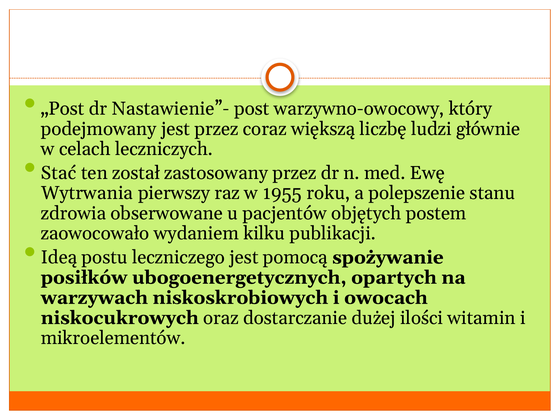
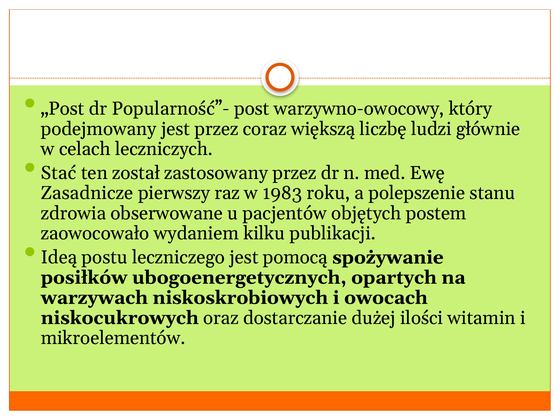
Nastawienie”-: Nastawienie”- -> Popularność”-
Wytrwania: Wytrwania -> Zasadnicze
1955: 1955 -> 1983
